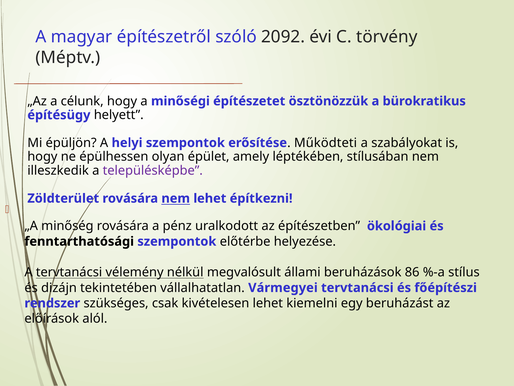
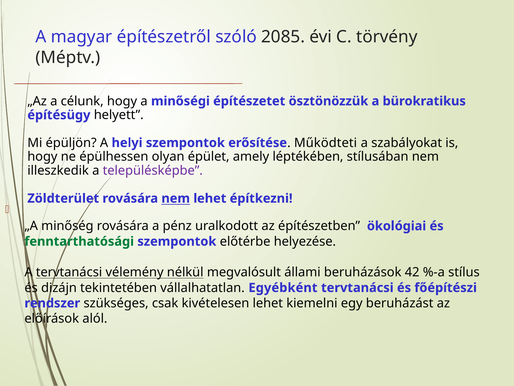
2092: 2092 -> 2085
fenntarthatósági colour: black -> green
86: 86 -> 42
Vármegyei: Vármegyei -> Egyébként
